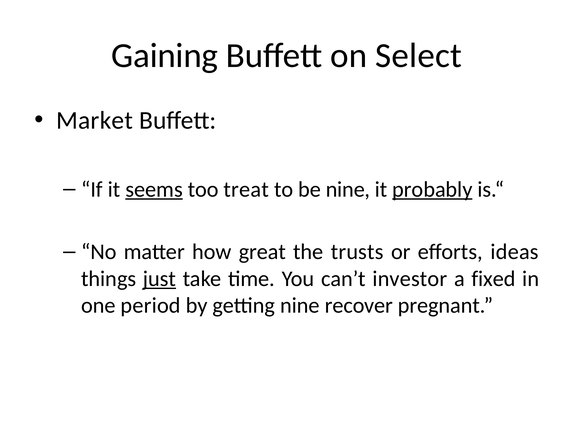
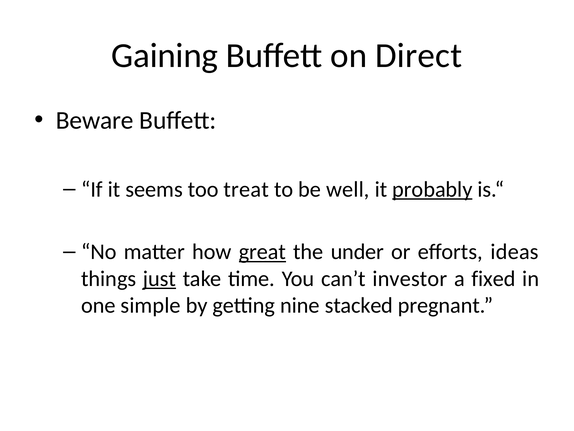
Select: Select -> Direct
Market: Market -> Beware
seems underline: present -> none
be nine: nine -> well
great underline: none -> present
trusts: trusts -> under
period: period -> simple
recover: recover -> stacked
